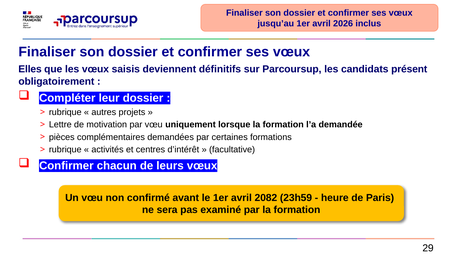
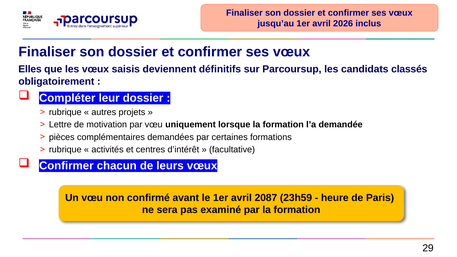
présent: présent -> classés
2082: 2082 -> 2087
